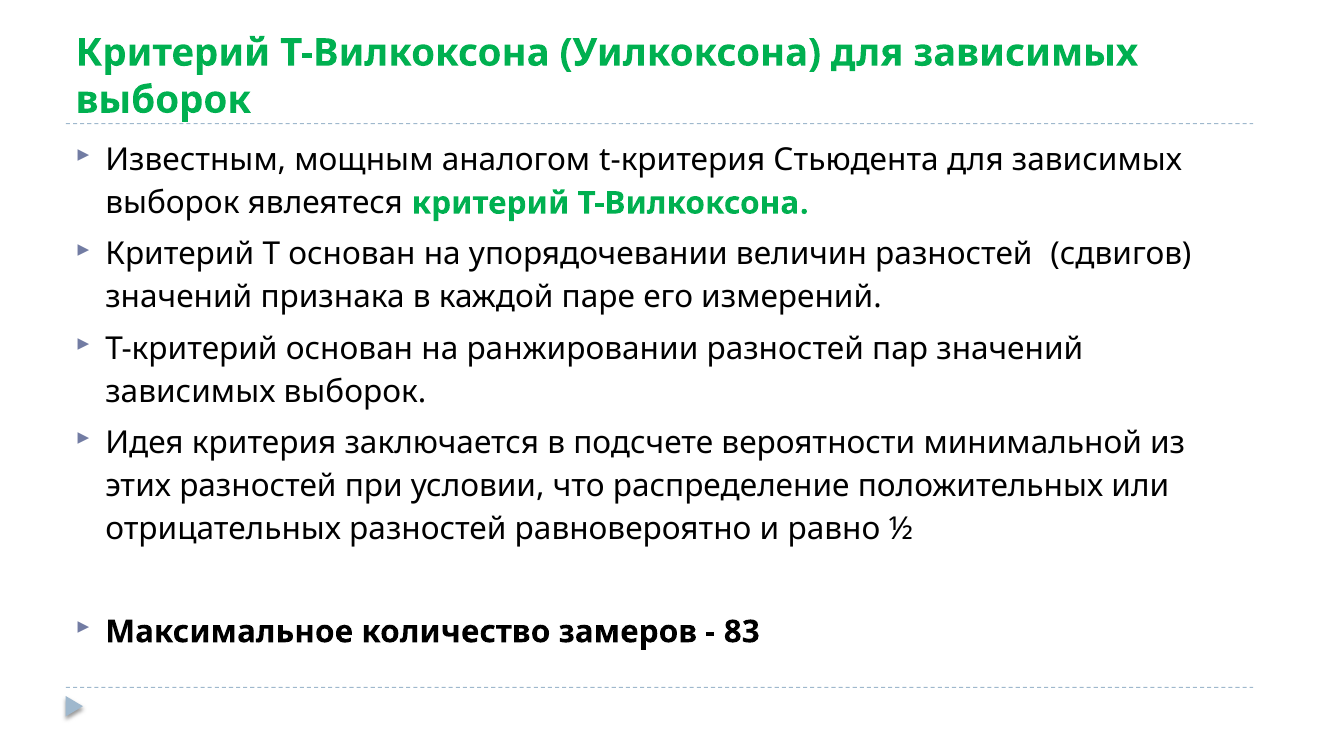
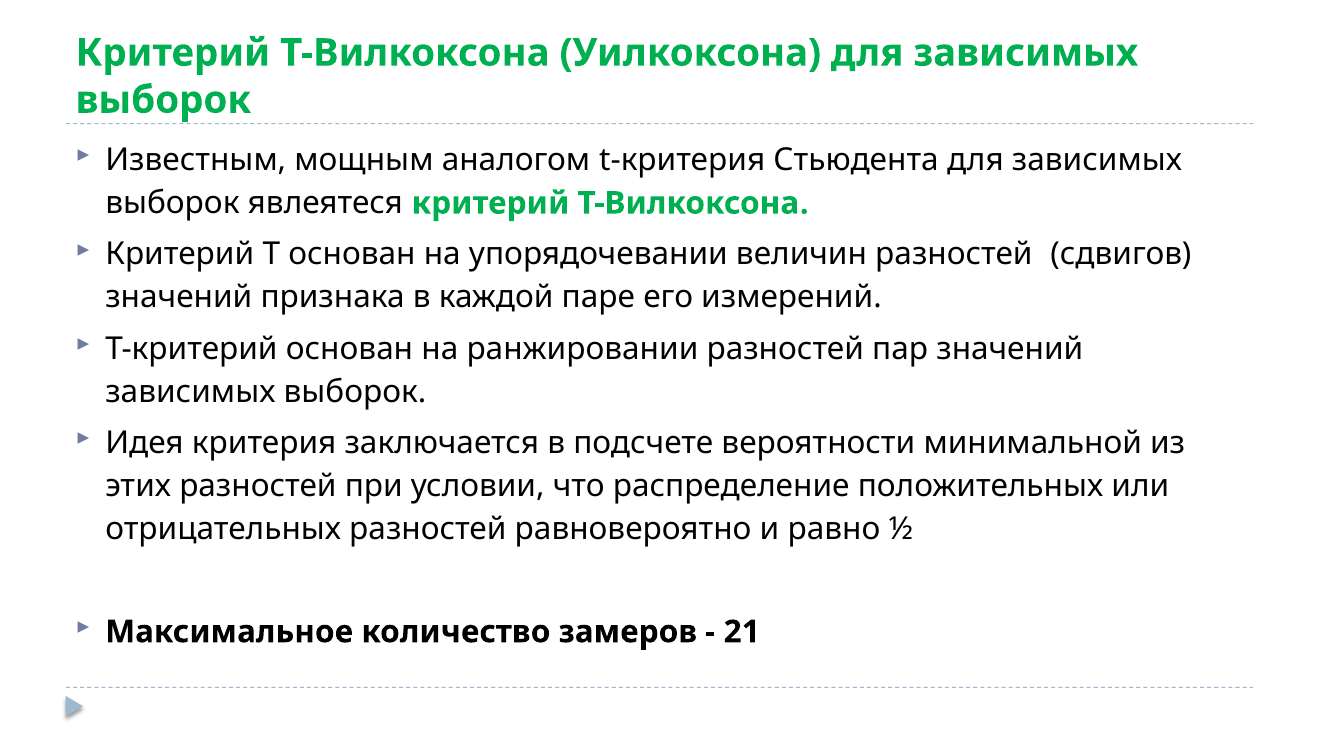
83: 83 -> 21
